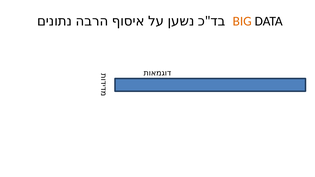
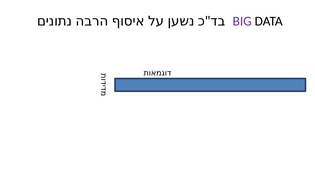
BIG colour: orange -> purple
